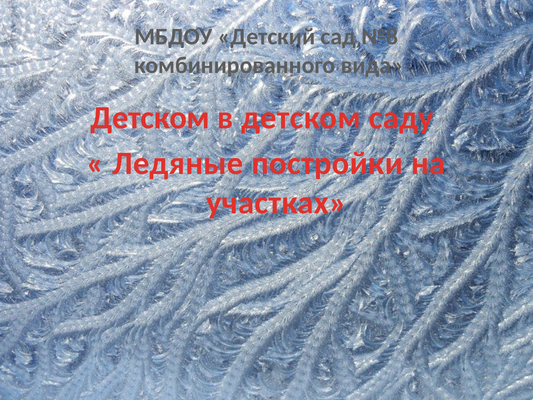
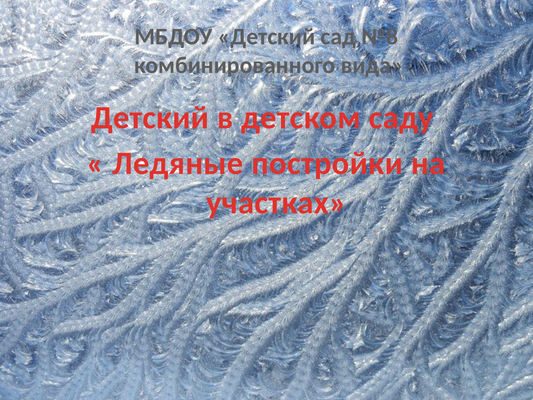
Детском at (150, 118): Детском -> Детский
